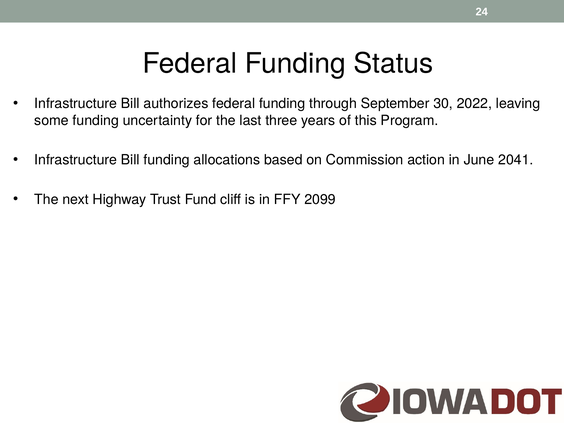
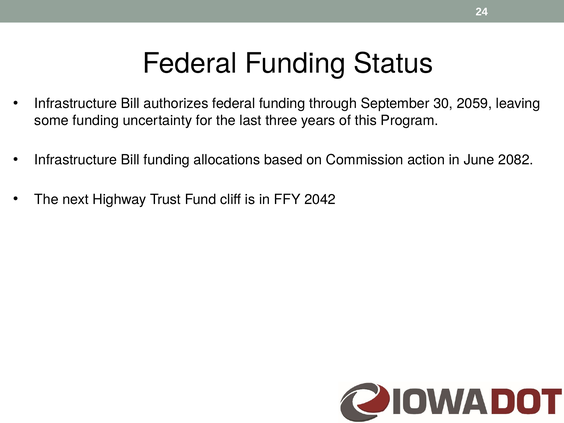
2022: 2022 -> 2059
2041: 2041 -> 2082
2099: 2099 -> 2042
